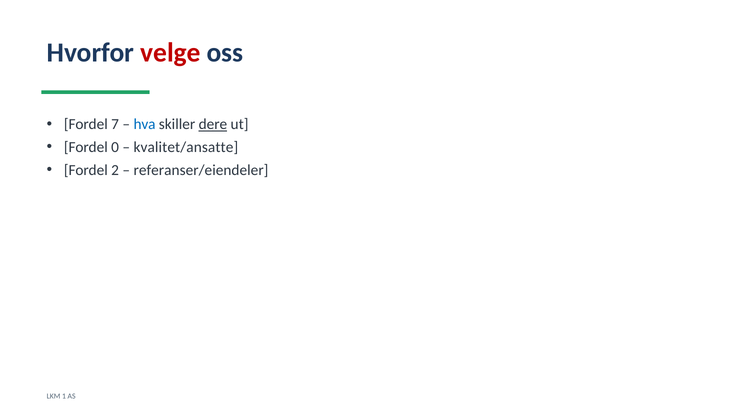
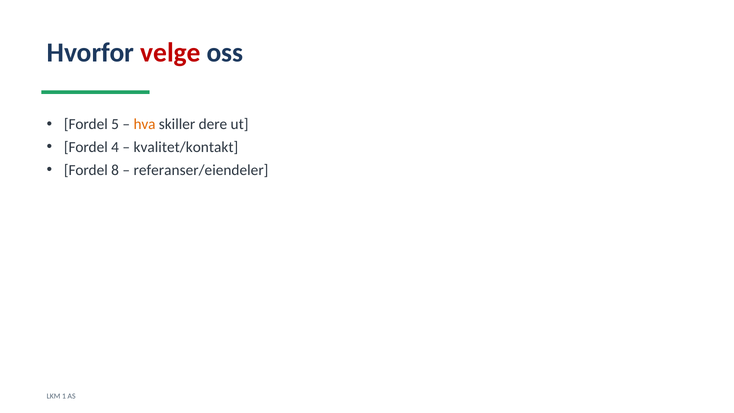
7: 7 -> 5
hva colour: blue -> orange
dere underline: present -> none
0: 0 -> 4
kvalitet/ansatte: kvalitet/ansatte -> kvalitet/kontakt
2: 2 -> 8
